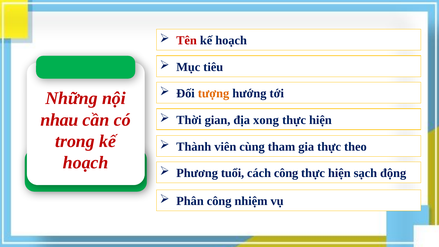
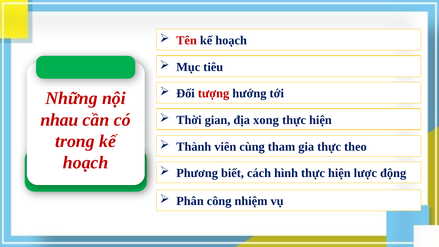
tượng colour: orange -> red
tuổi: tuổi -> biết
cách công: công -> hình
sạch: sạch -> lược
